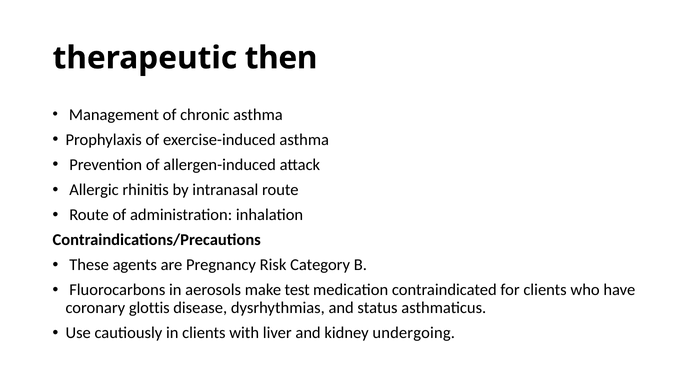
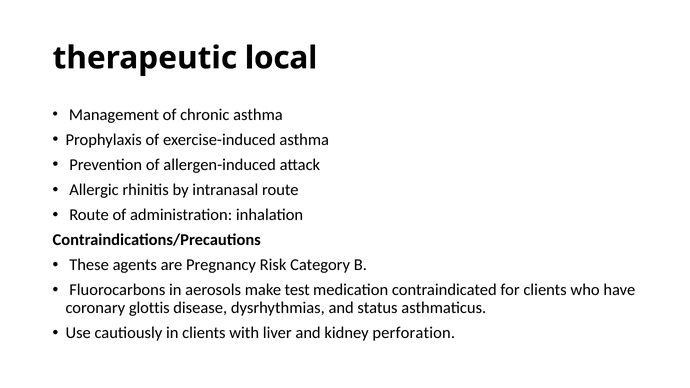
then: then -> local
undergoing: undergoing -> perforation
